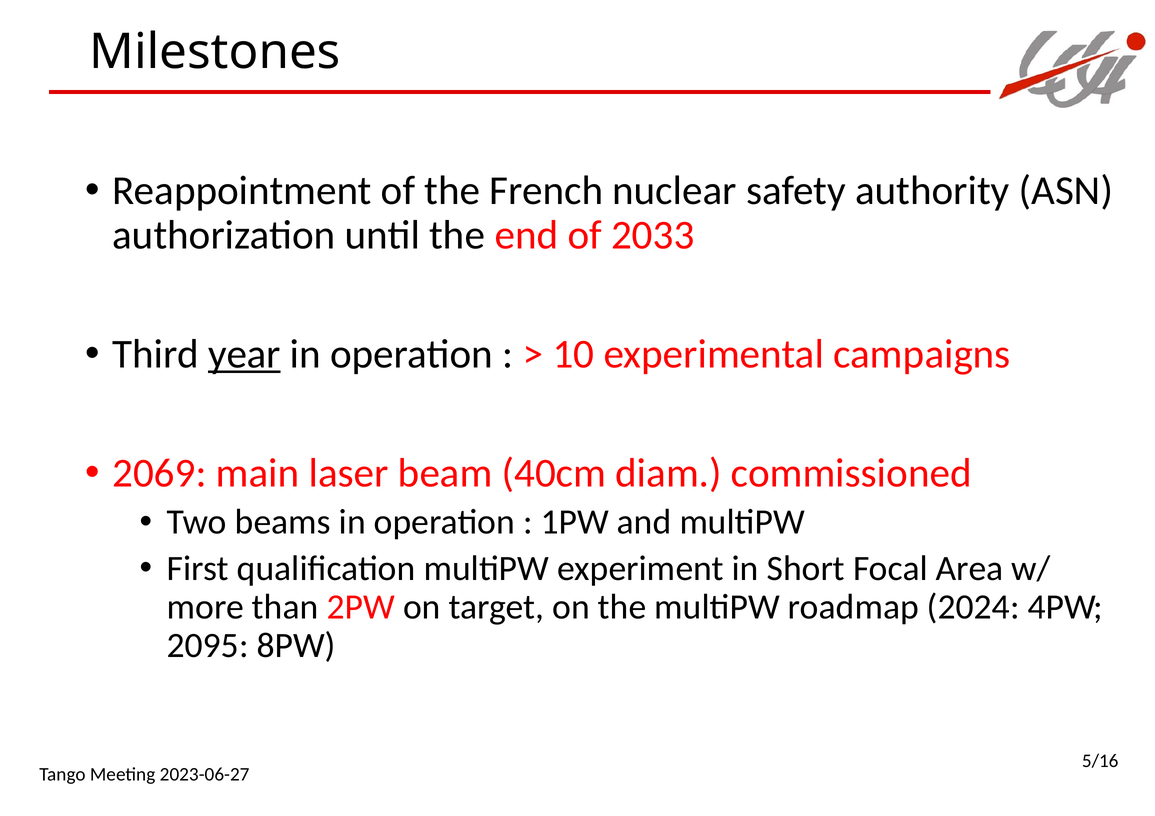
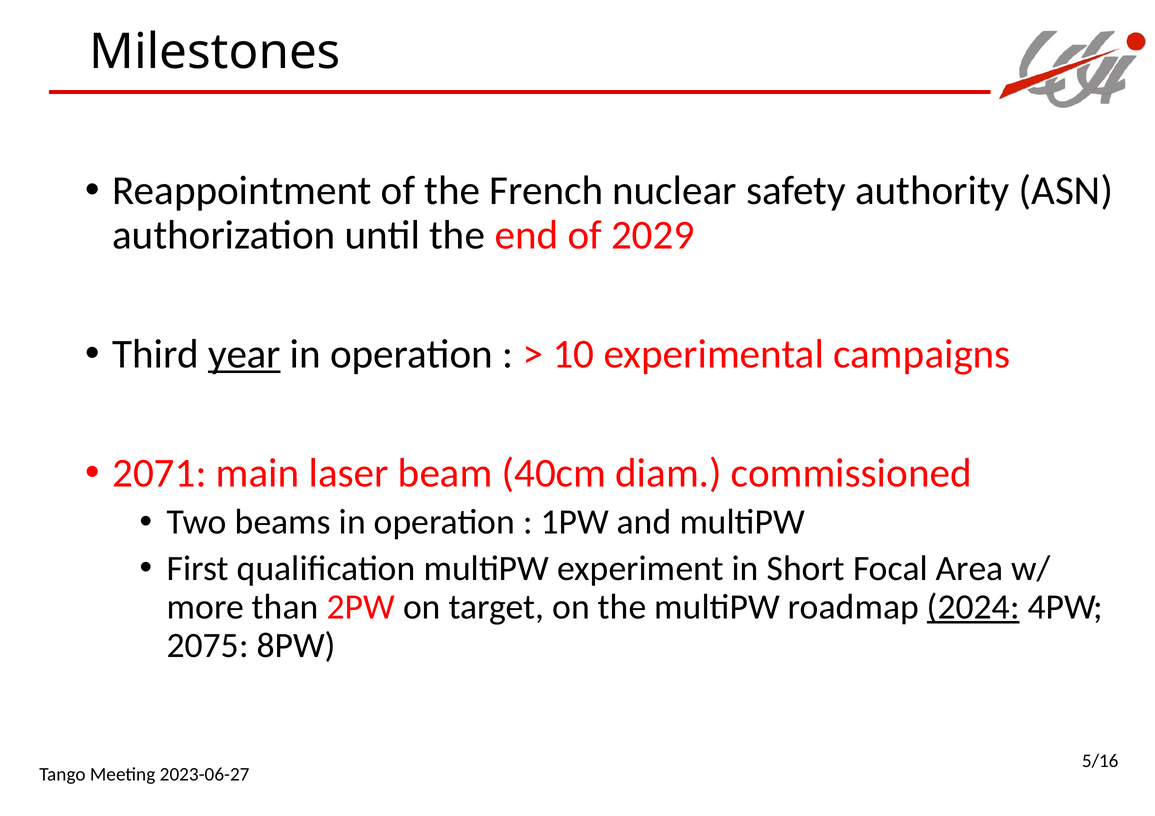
2033: 2033 -> 2029
2069: 2069 -> 2071
2024 underline: none -> present
2095: 2095 -> 2075
